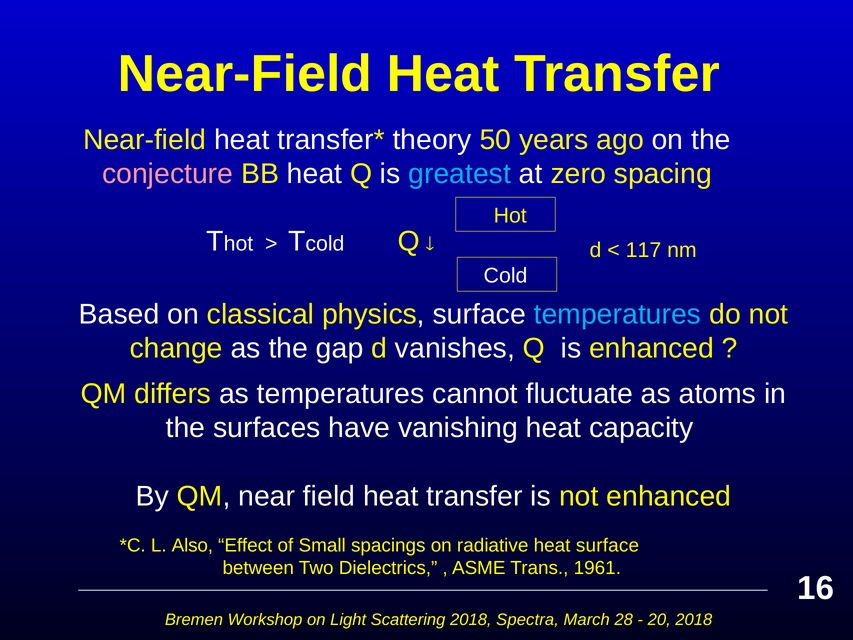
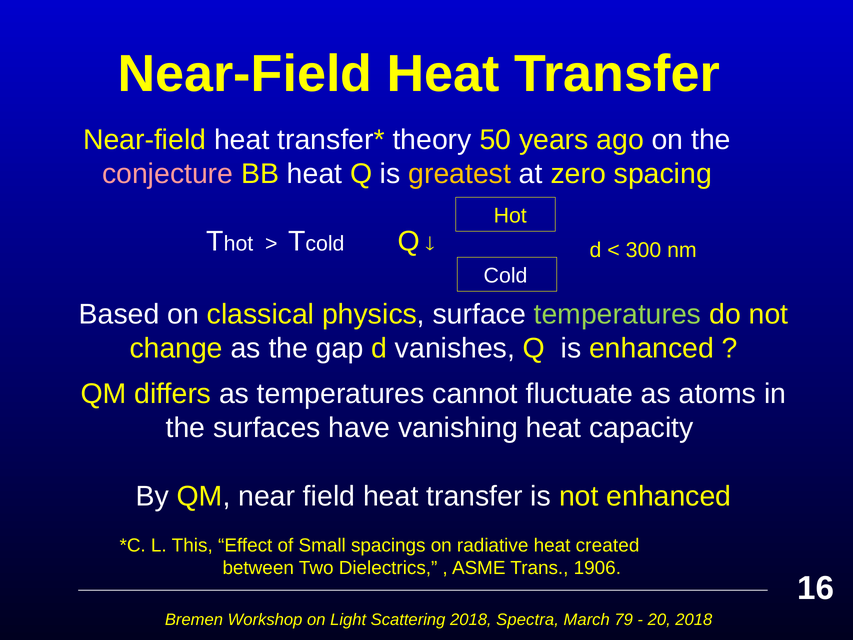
greatest colour: light blue -> yellow
117: 117 -> 300
temperatures at (618, 314) colour: light blue -> light green
Also: Also -> This
heat surface: surface -> created
1961: 1961 -> 1906
28: 28 -> 79
